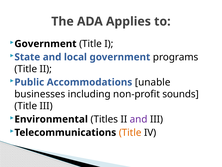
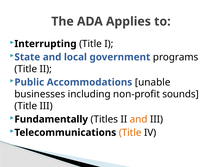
Government at (45, 44): Government -> Interrupting
Environmental: Environmental -> Fundamentally
and at (139, 119) colour: purple -> orange
